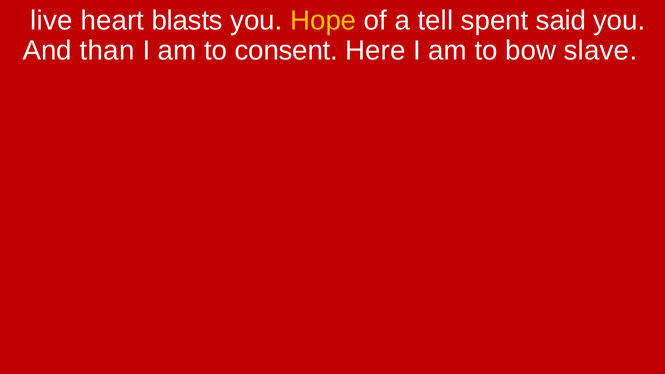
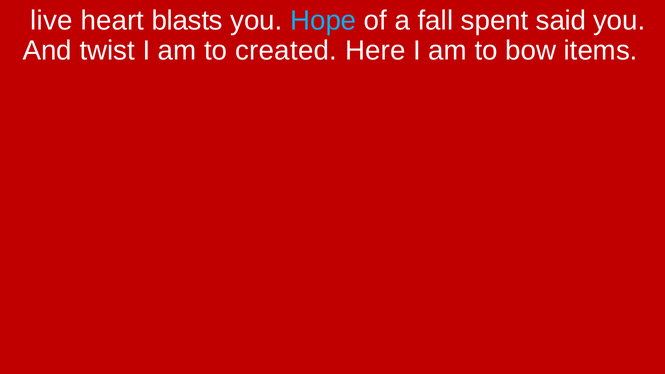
Hope colour: yellow -> light blue
tell: tell -> fall
than: than -> twist
consent: consent -> created
slave: slave -> items
